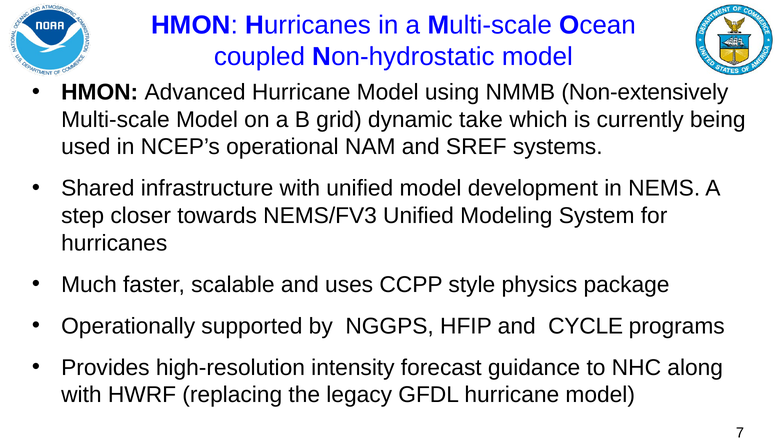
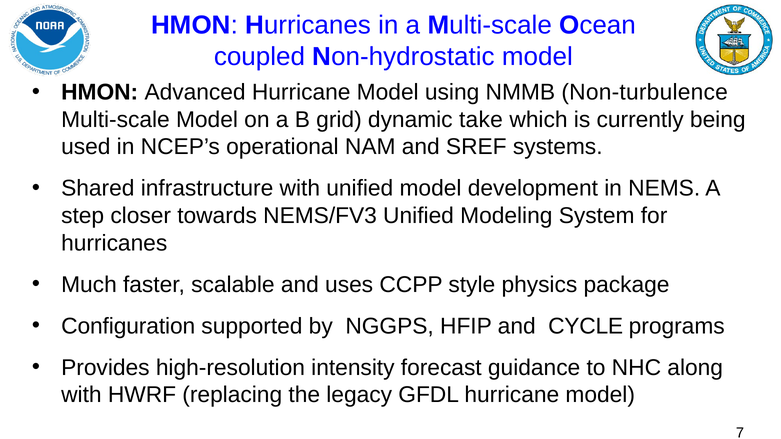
Non-extensively: Non-extensively -> Non-turbulence
Operationally: Operationally -> Configuration
